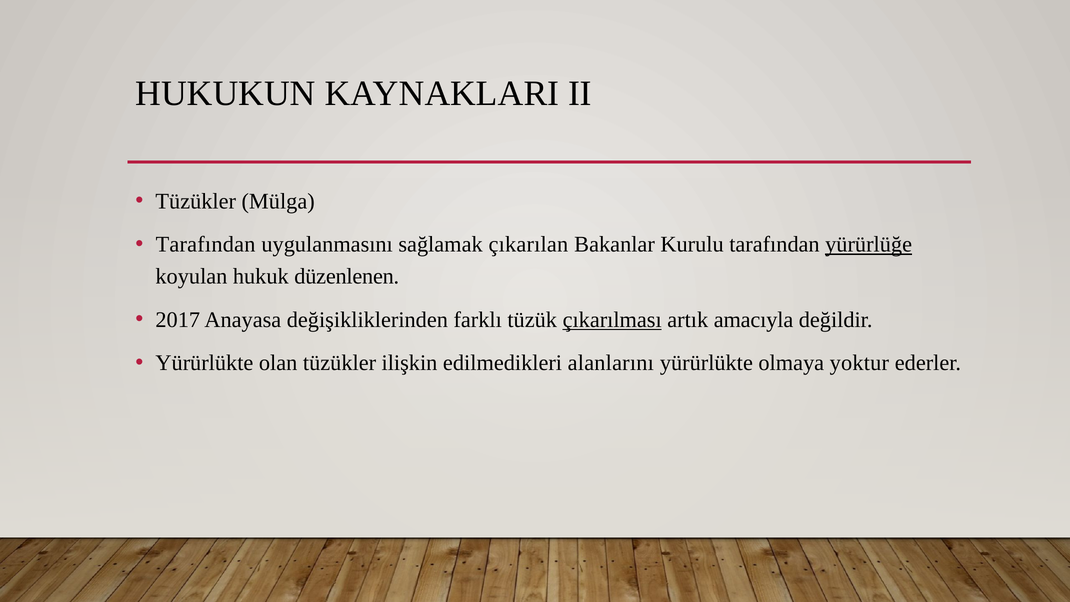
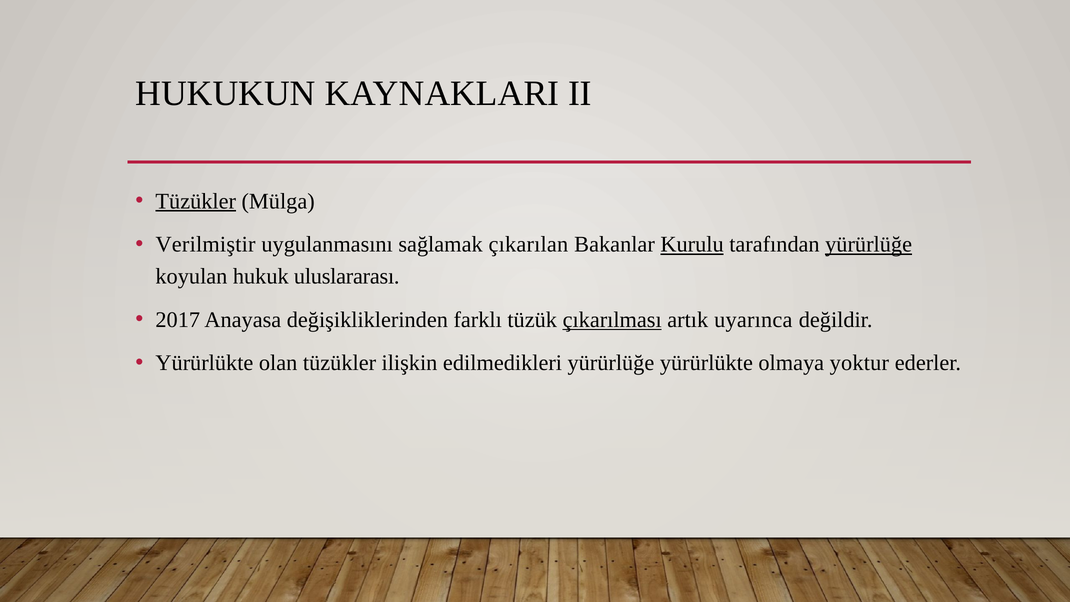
Tüzükler at (196, 201) underline: none -> present
Tarafından at (206, 244): Tarafından -> Verilmiştir
Kurulu underline: none -> present
düzenlenen: düzenlenen -> uluslararası
amacıyla: amacıyla -> uyarınca
edilmedikleri alanlarını: alanlarını -> yürürlüğe
